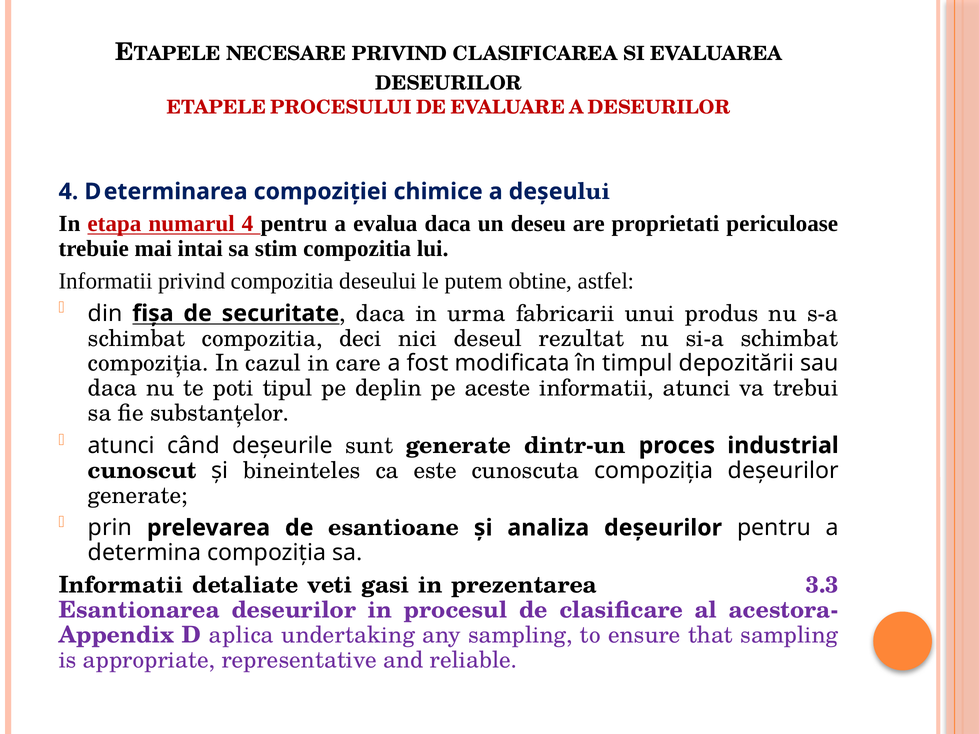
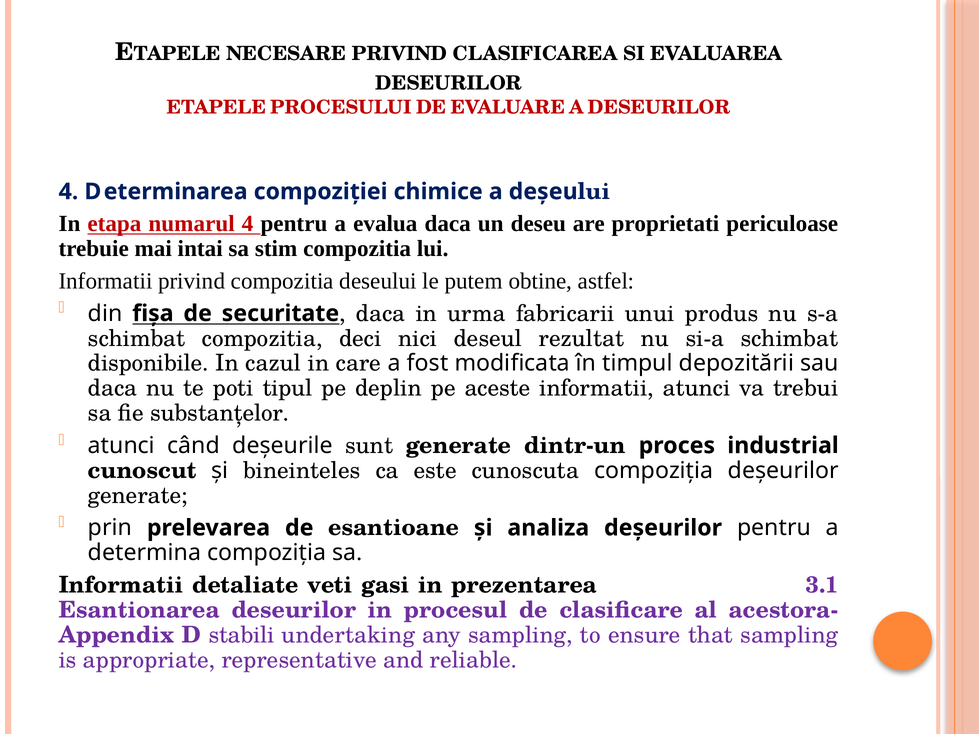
compoziția at (148, 363): compoziția -> disponibile
3.3: 3.3 -> 3.1
aplica: aplica -> stabili
